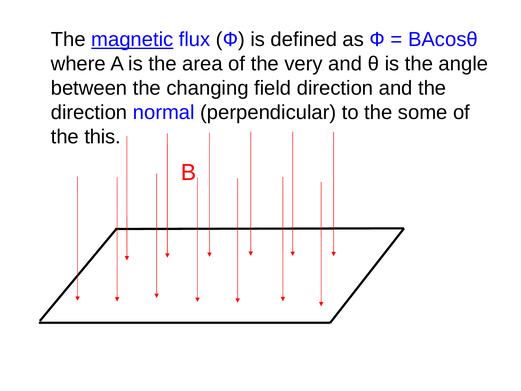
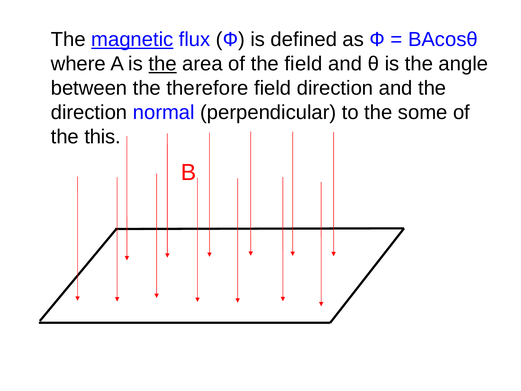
the at (163, 64) underline: none -> present
the very: very -> field
changing: changing -> therefore
